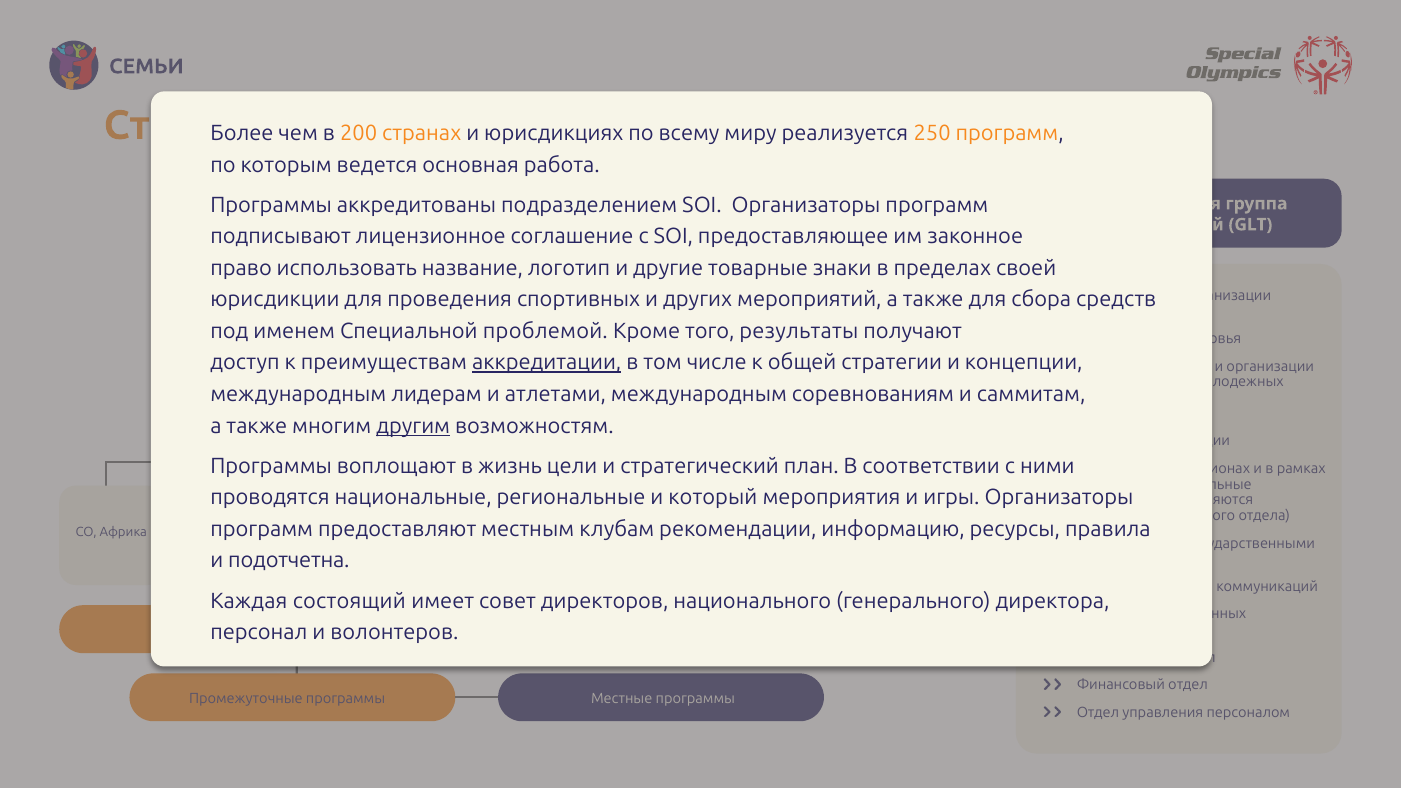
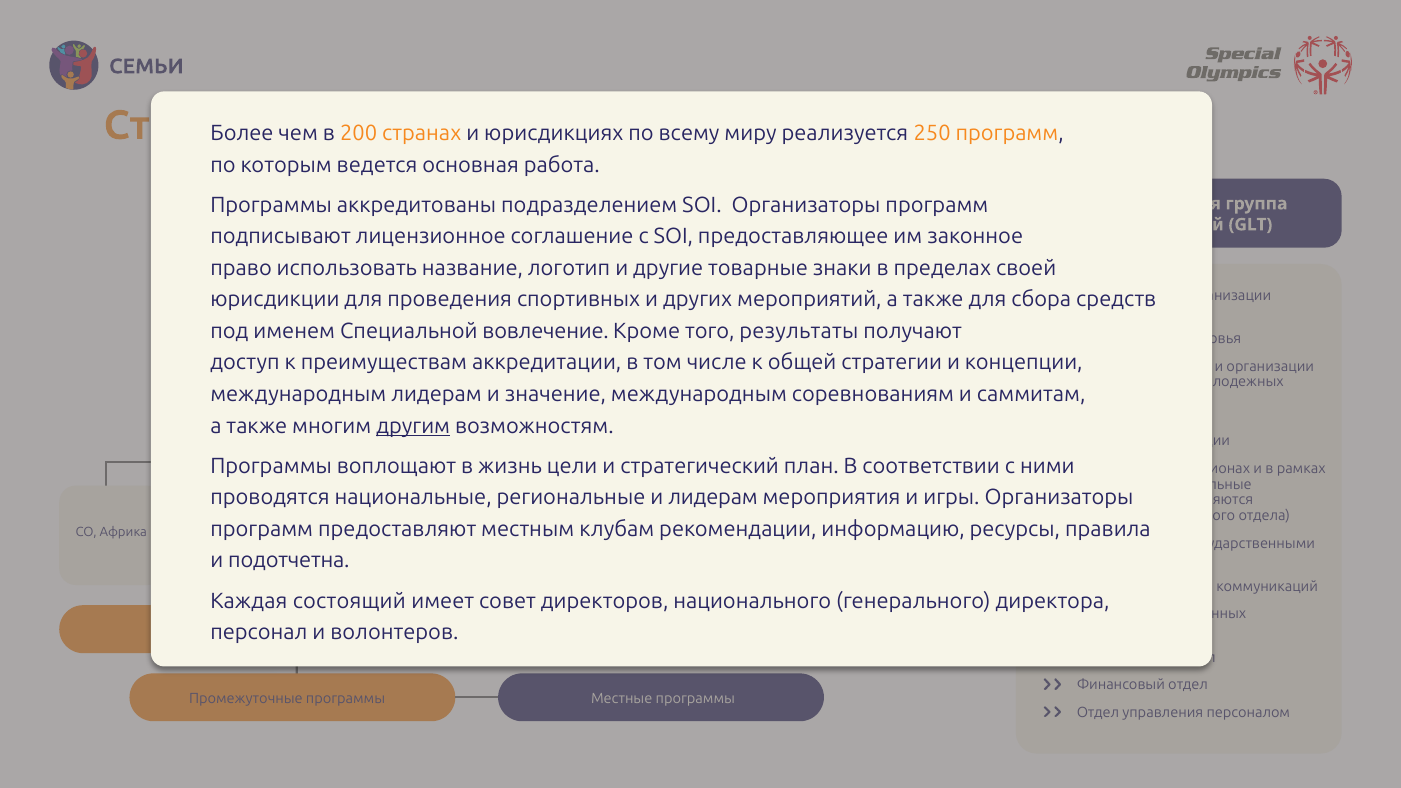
проблемой: проблемой -> вовлечение
аккредитации underline: present -> none
атлетами: атлетами -> значение
и который: который -> лидерам
